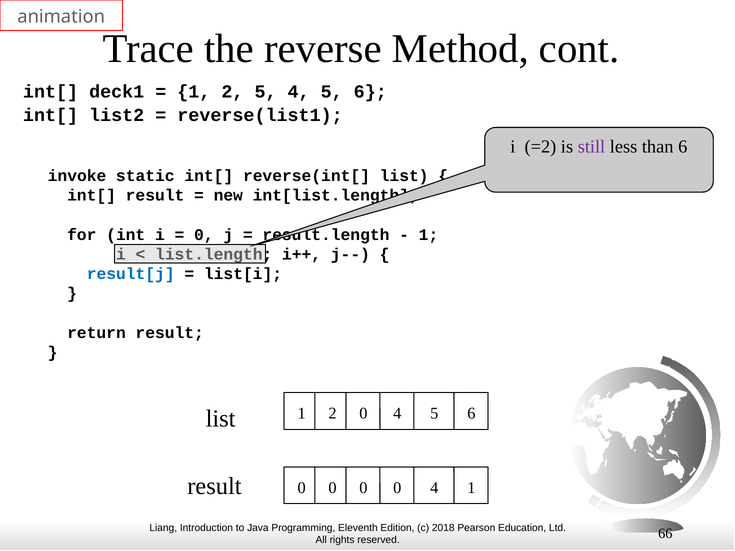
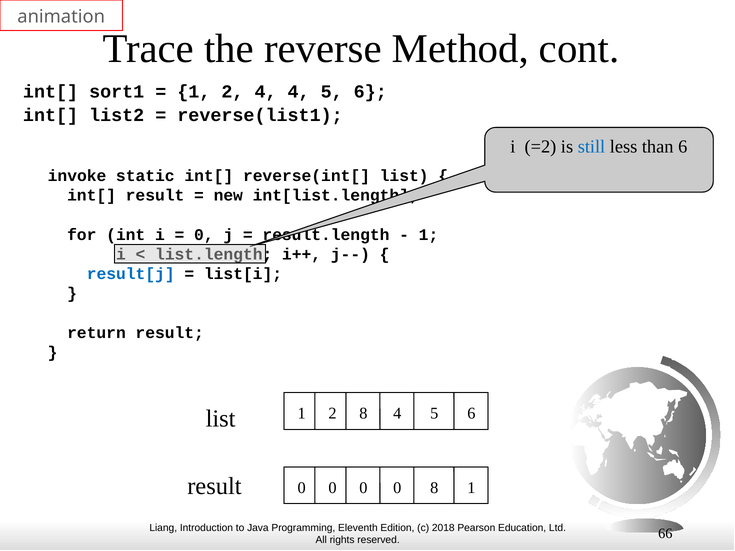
deck1: deck1 -> sort1
2 5: 5 -> 4
still colour: purple -> blue
2 0: 0 -> 8
0 0 4: 4 -> 8
